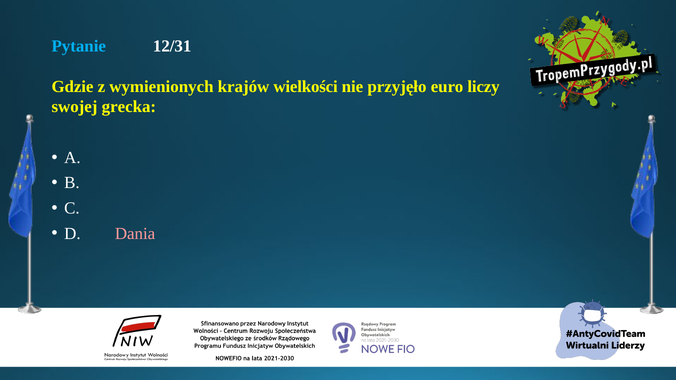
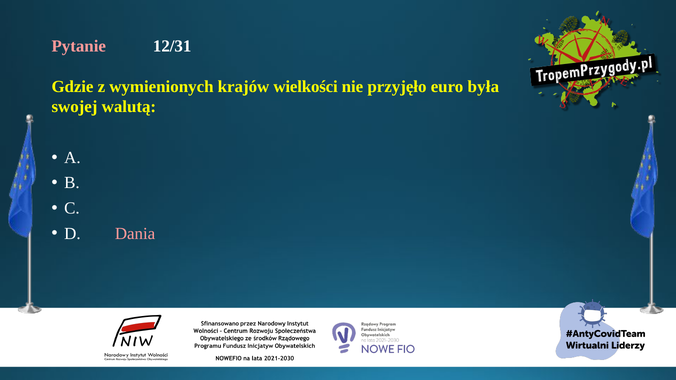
Pytanie colour: light blue -> pink
liczy: liczy -> była
grecka: grecka -> walutą
